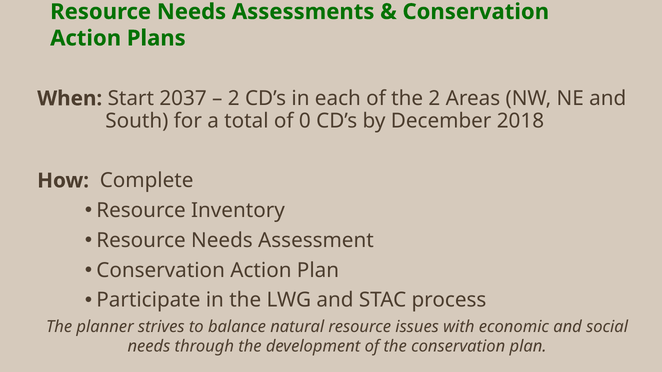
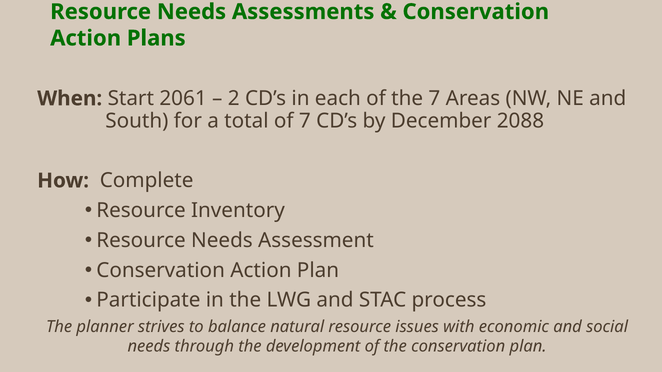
2037: 2037 -> 2061
the 2: 2 -> 7
of 0: 0 -> 7
2018: 2018 -> 2088
